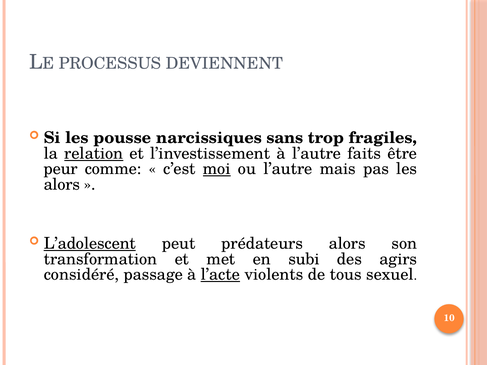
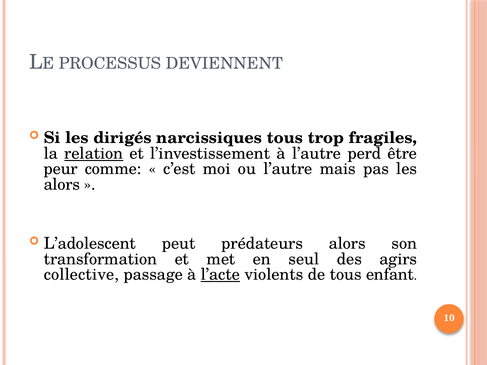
pousse: pousse -> dirigés
narcissiques sans: sans -> tous
faits: faits -> perd
moi underline: present -> none
L’adolescent underline: present -> none
subi: subi -> seul
considéré: considéré -> collective
sexuel: sexuel -> enfant
